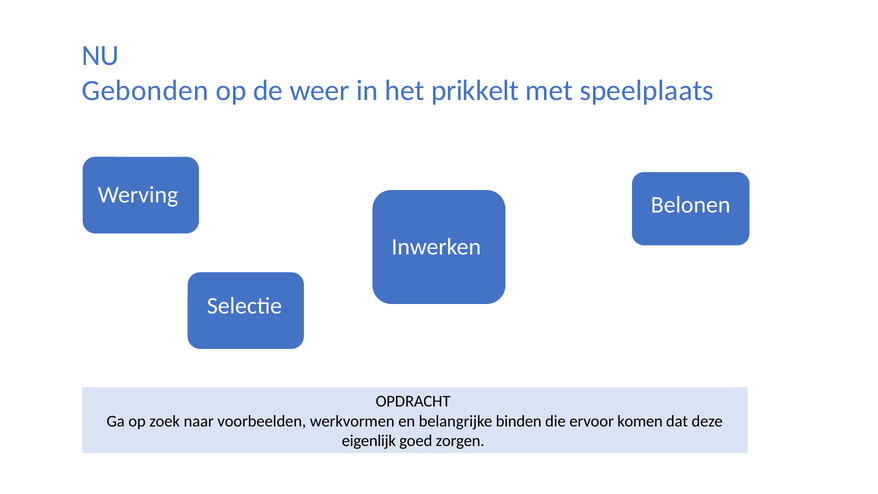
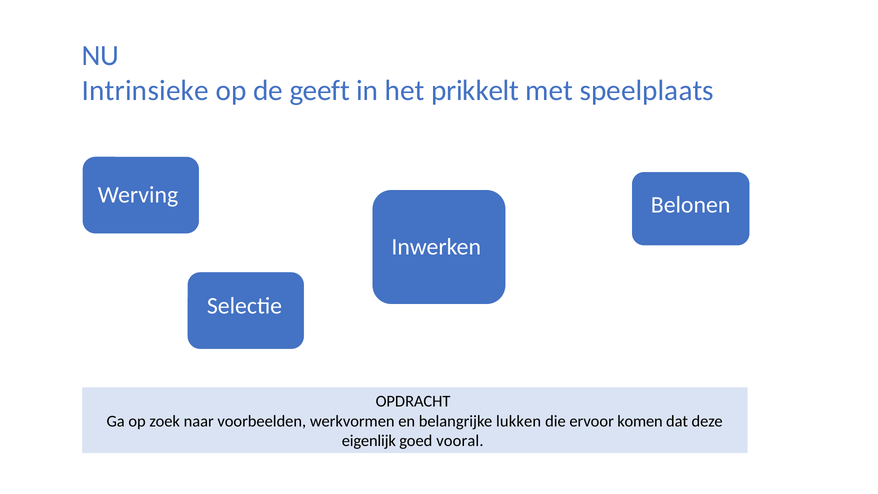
Gebonden: Gebonden -> Intrinsieke
weer: weer -> geeft
binden: binden -> lukken
zorgen: zorgen -> vooral
